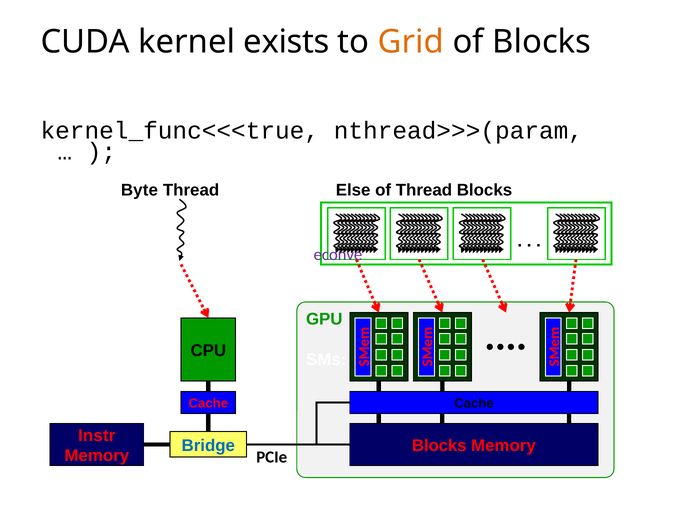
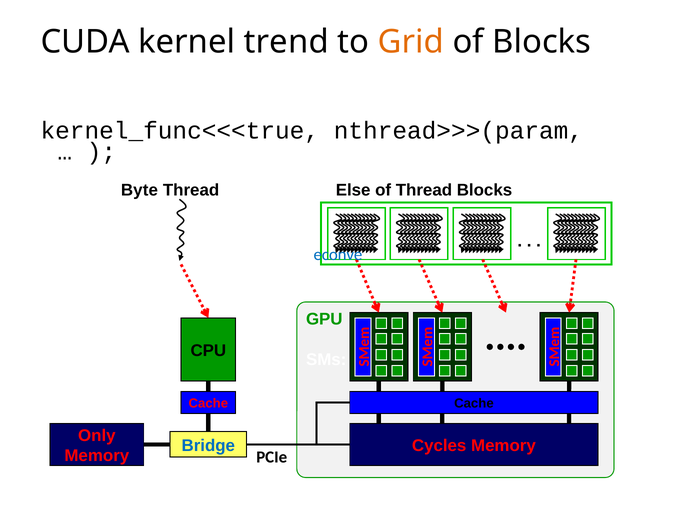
exists: exists -> trend
econve colour: purple -> blue
Instr: Instr -> Only
Blocks at (439, 446): Blocks -> Cycles
